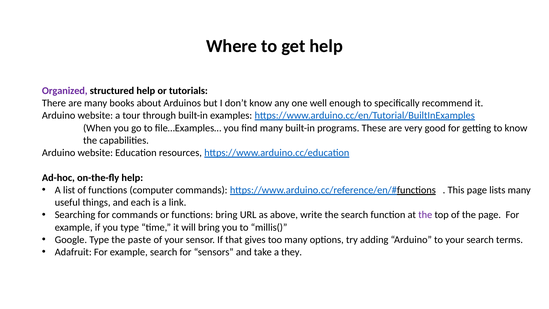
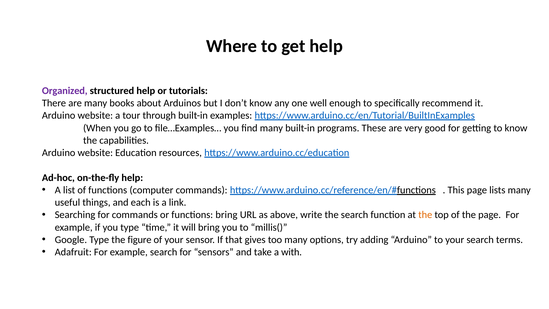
the at (425, 215) colour: purple -> orange
paste: paste -> figure
they: they -> with
